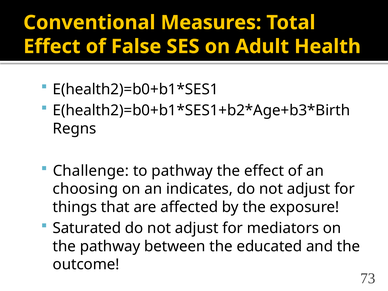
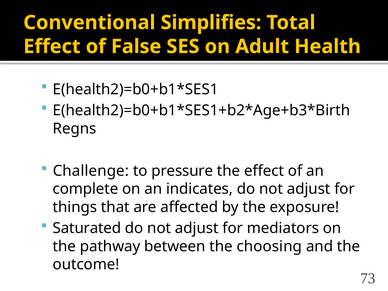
Measures: Measures -> Simplifies
to pathway: pathway -> pressure
choosing: choosing -> complete
educated: educated -> choosing
